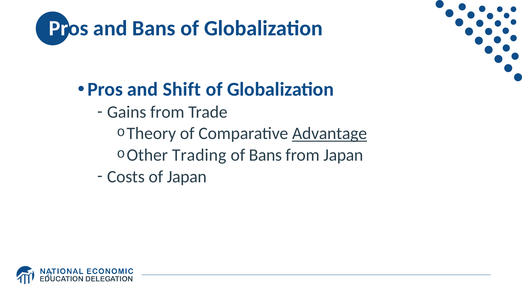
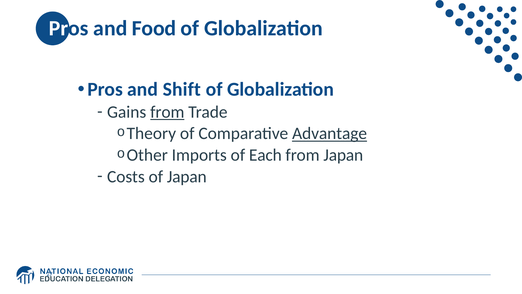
and Bans: Bans -> Food
from at (167, 112) underline: none -> present
Trading: Trading -> Imports
of Bans: Bans -> Each
